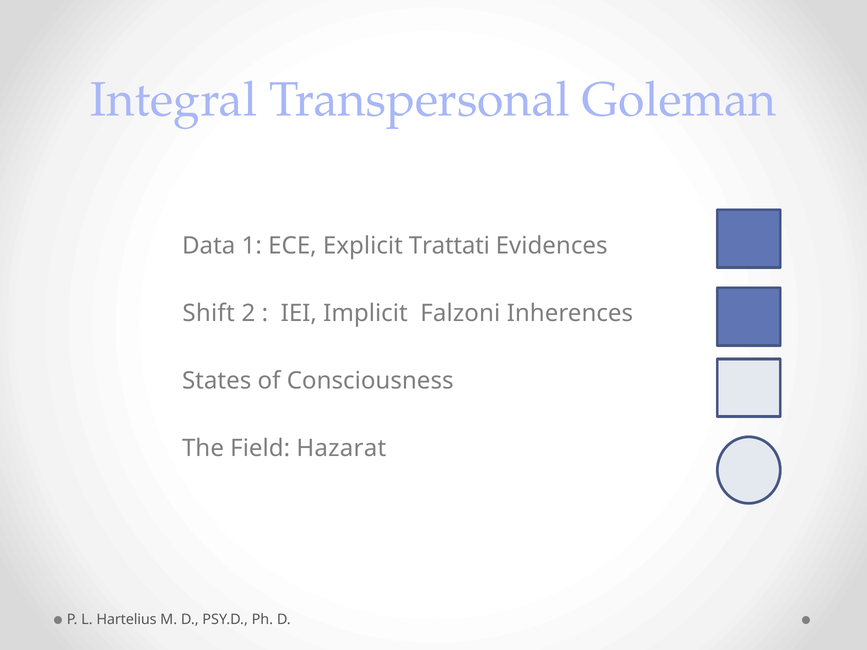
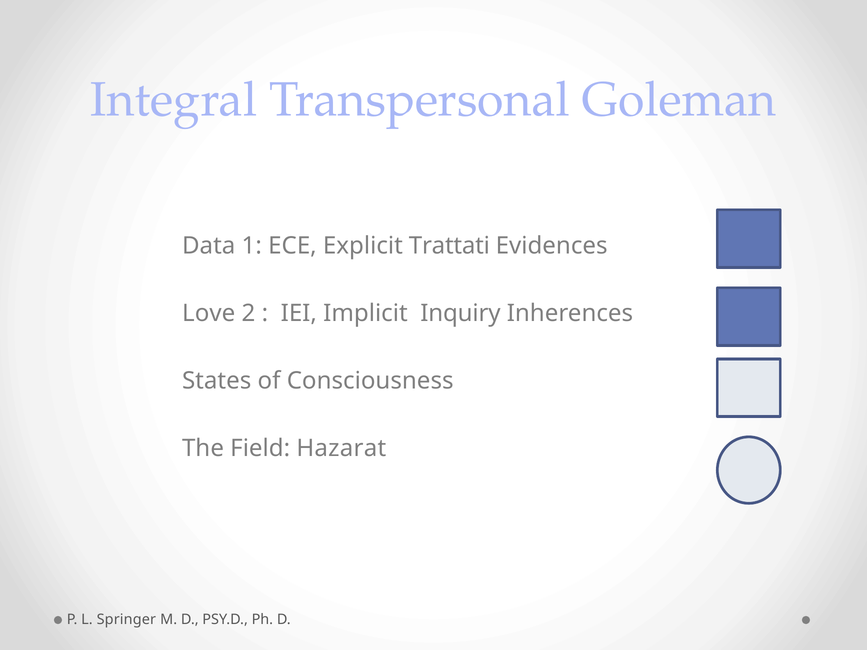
Shift: Shift -> Love
Falzoni: Falzoni -> Inquiry
Hartelius: Hartelius -> Springer
